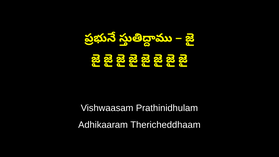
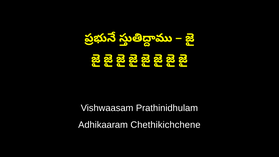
Thericheddhaam: Thericheddhaam -> Chethikichchene
